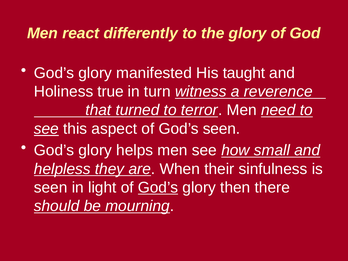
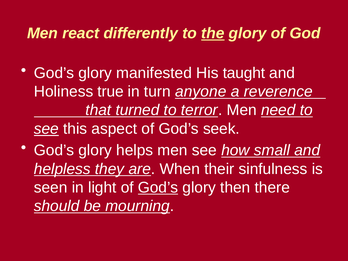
the underline: none -> present
witness: witness -> anyone
God’s seen: seen -> seek
